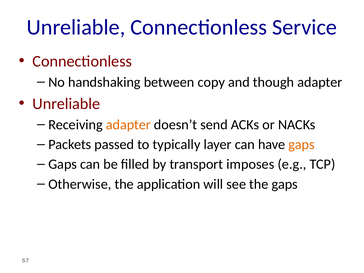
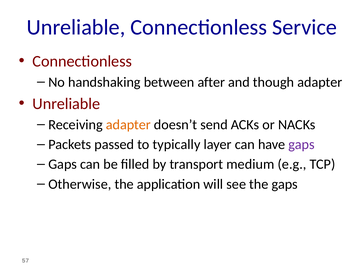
copy: copy -> after
gaps at (301, 144) colour: orange -> purple
imposes: imposes -> medium
